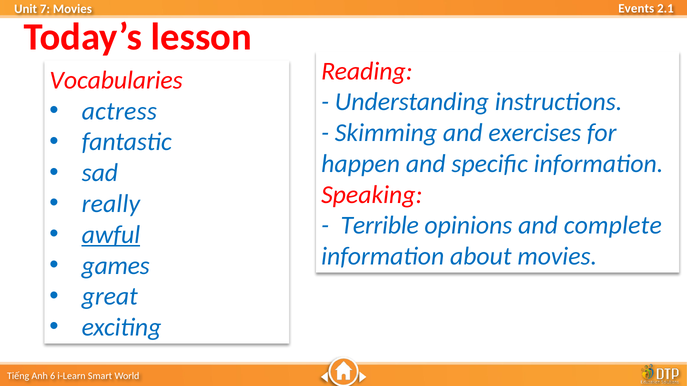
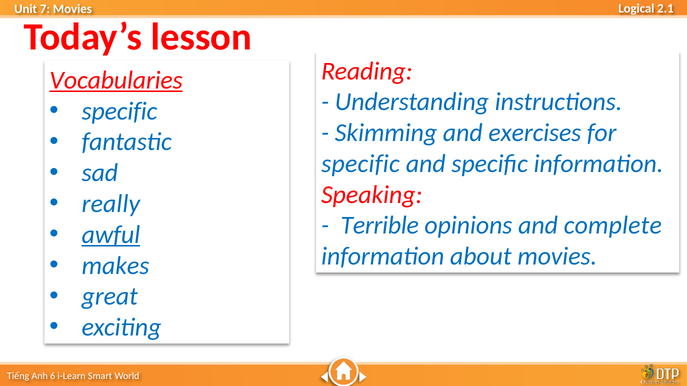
Events: Events -> Logical
Vocabularies underline: none -> present
actress at (119, 111): actress -> specific
happen at (361, 164): happen -> specific
games: games -> makes
